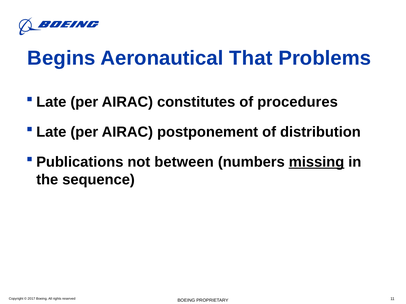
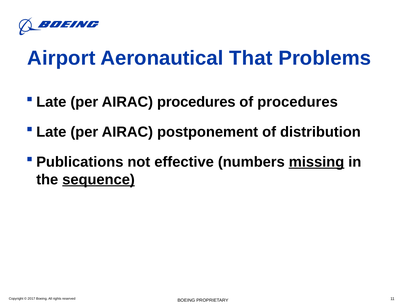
Begins: Begins -> Airport
AIRAC constitutes: constitutes -> procedures
between: between -> effective
sequence underline: none -> present
